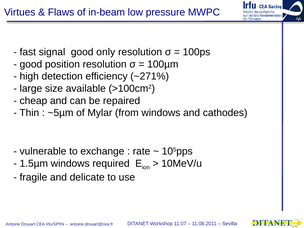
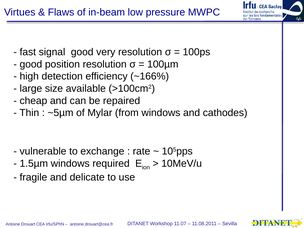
only: only -> very
~271%: ~271% -> ~166%
